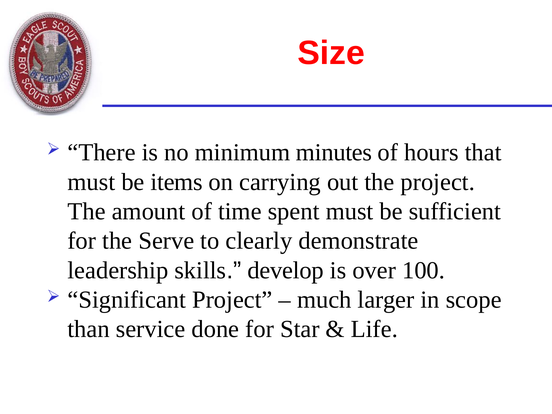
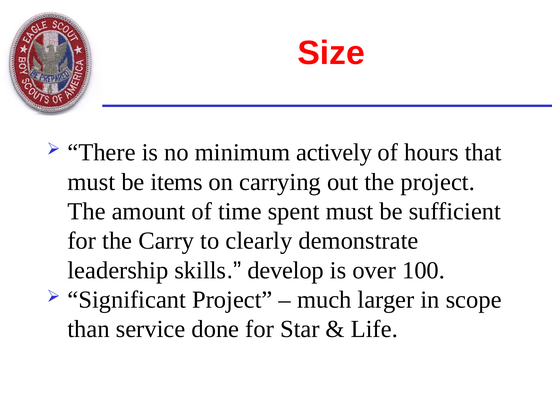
minutes: minutes -> actively
Serve: Serve -> Carry
